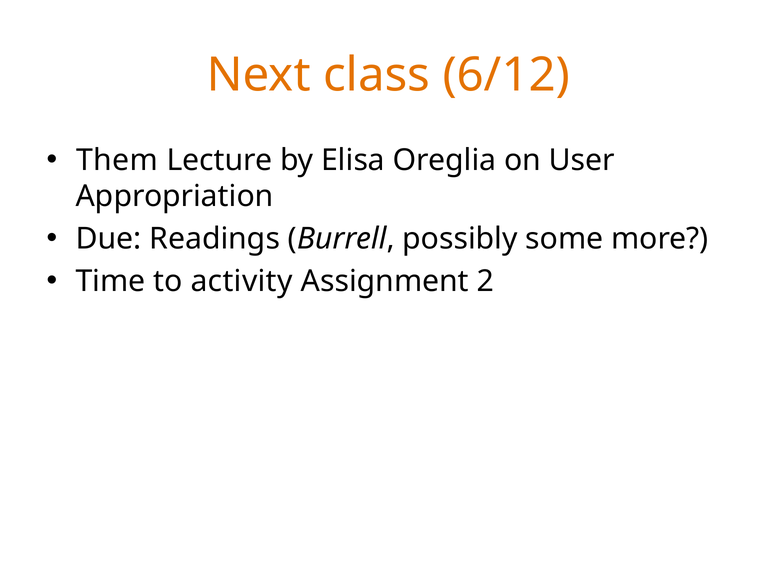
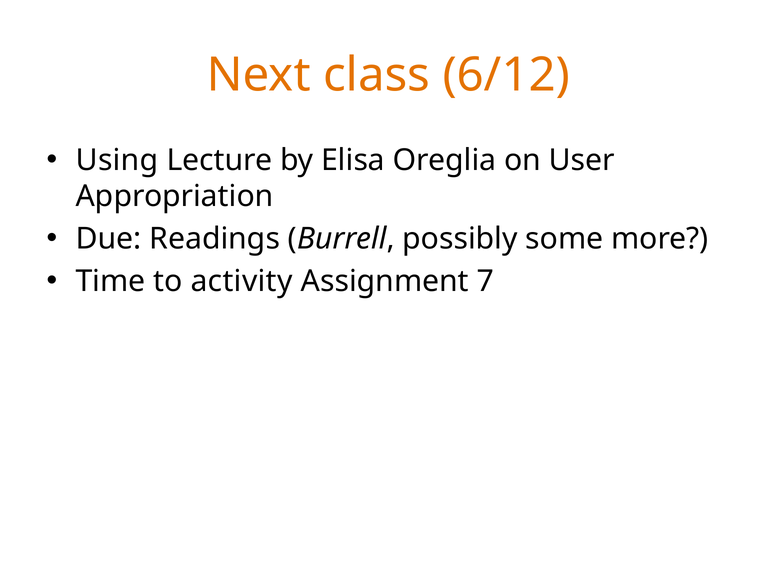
Them: Them -> Using
2: 2 -> 7
